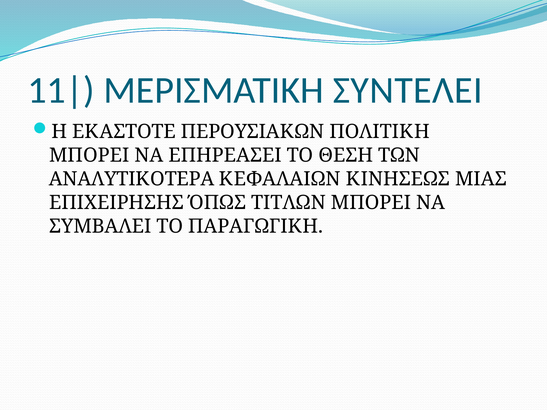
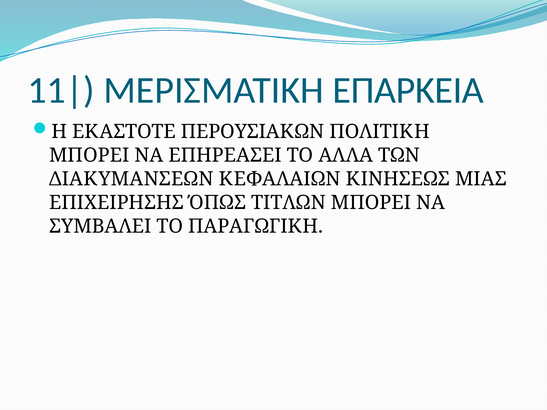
ΣΥΝΤΕΛΕΙ: ΣΥΝΤΕΛΕΙ -> ΕΠΑΡΚΕΙΑ
ΘΕΣΗ: ΘΕΣΗ -> ΑΛΛΑ
ΑΝΑΛΥΤΙΚΟΤΕΡΑ: ΑΝΑΛΥΤΙΚΟΤΕΡΑ -> ΔΙΑΚΥΜΑΝΣΕΩΝ
